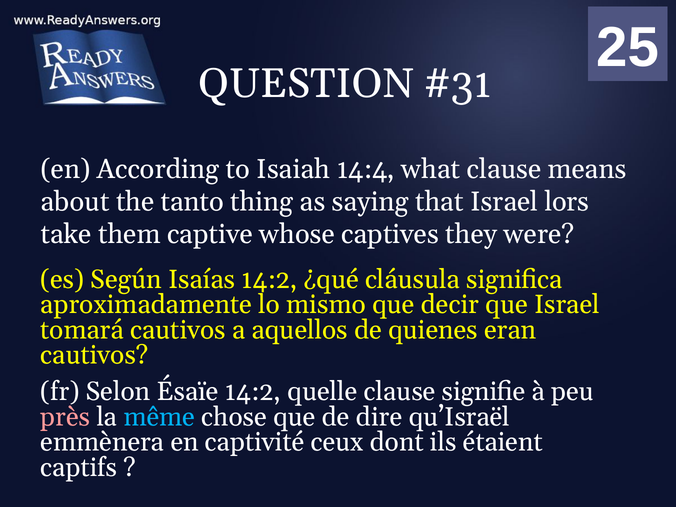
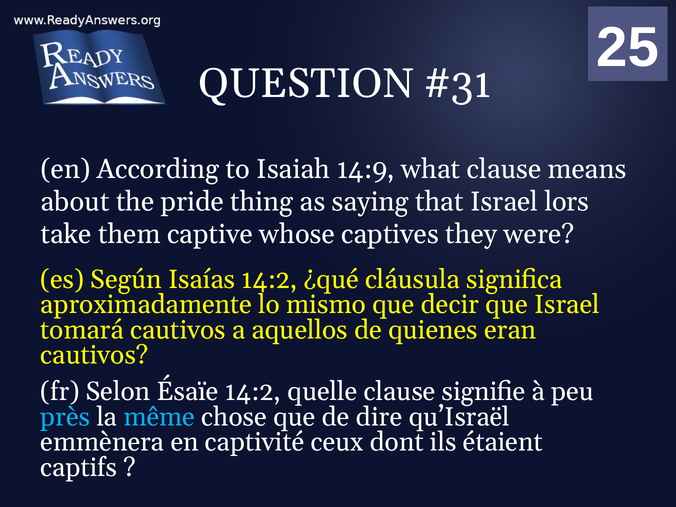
14:4: 14:4 -> 14:9
tanto: tanto -> pride
près colour: pink -> light blue
